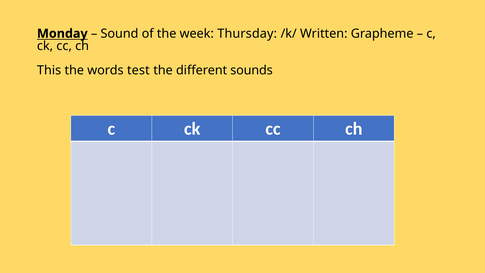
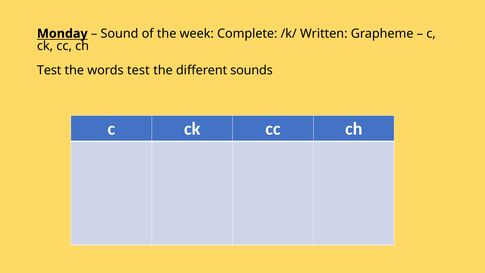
Thursday: Thursday -> Complete
This at (49, 70): This -> Test
